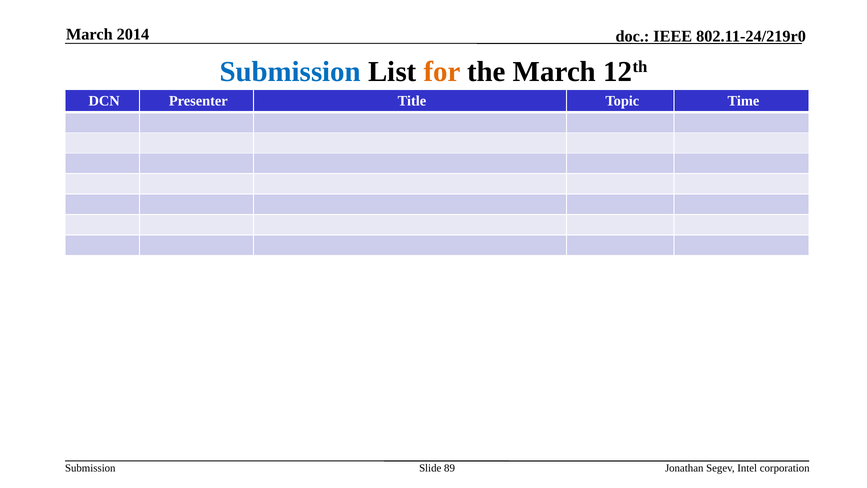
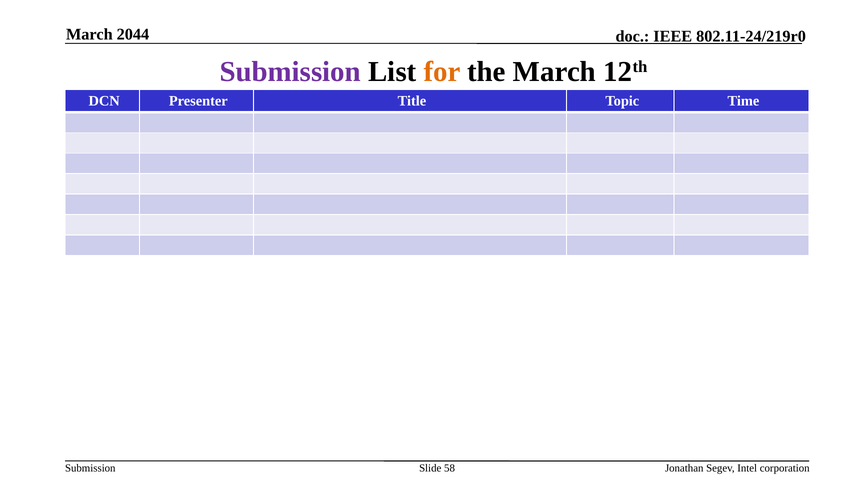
2014: 2014 -> 2044
Submission at (290, 71) colour: blue -> purple
89: 89 -> 58
